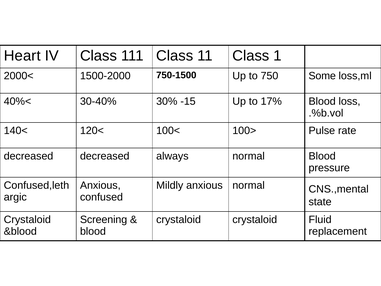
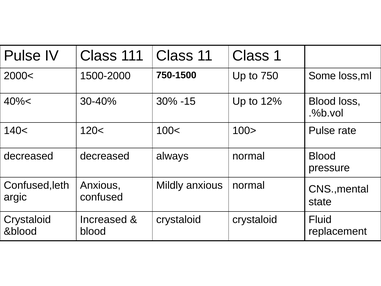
Heart at (22, 56): Heart -> Pulse
17%: 17% -> 12%
Screening: Screening -> Increased
